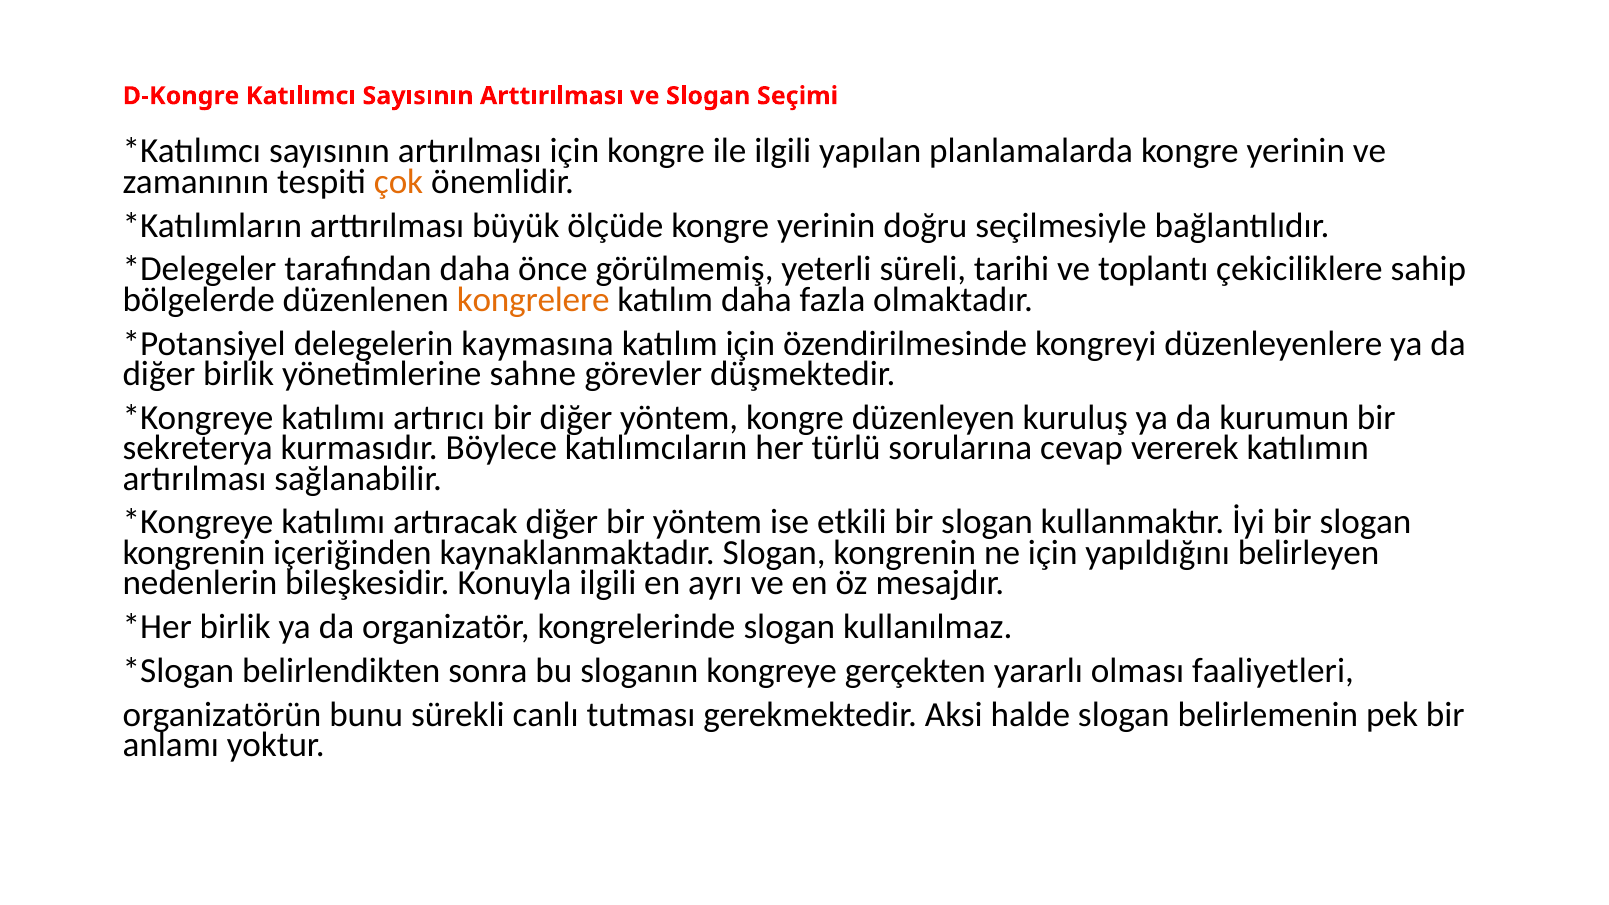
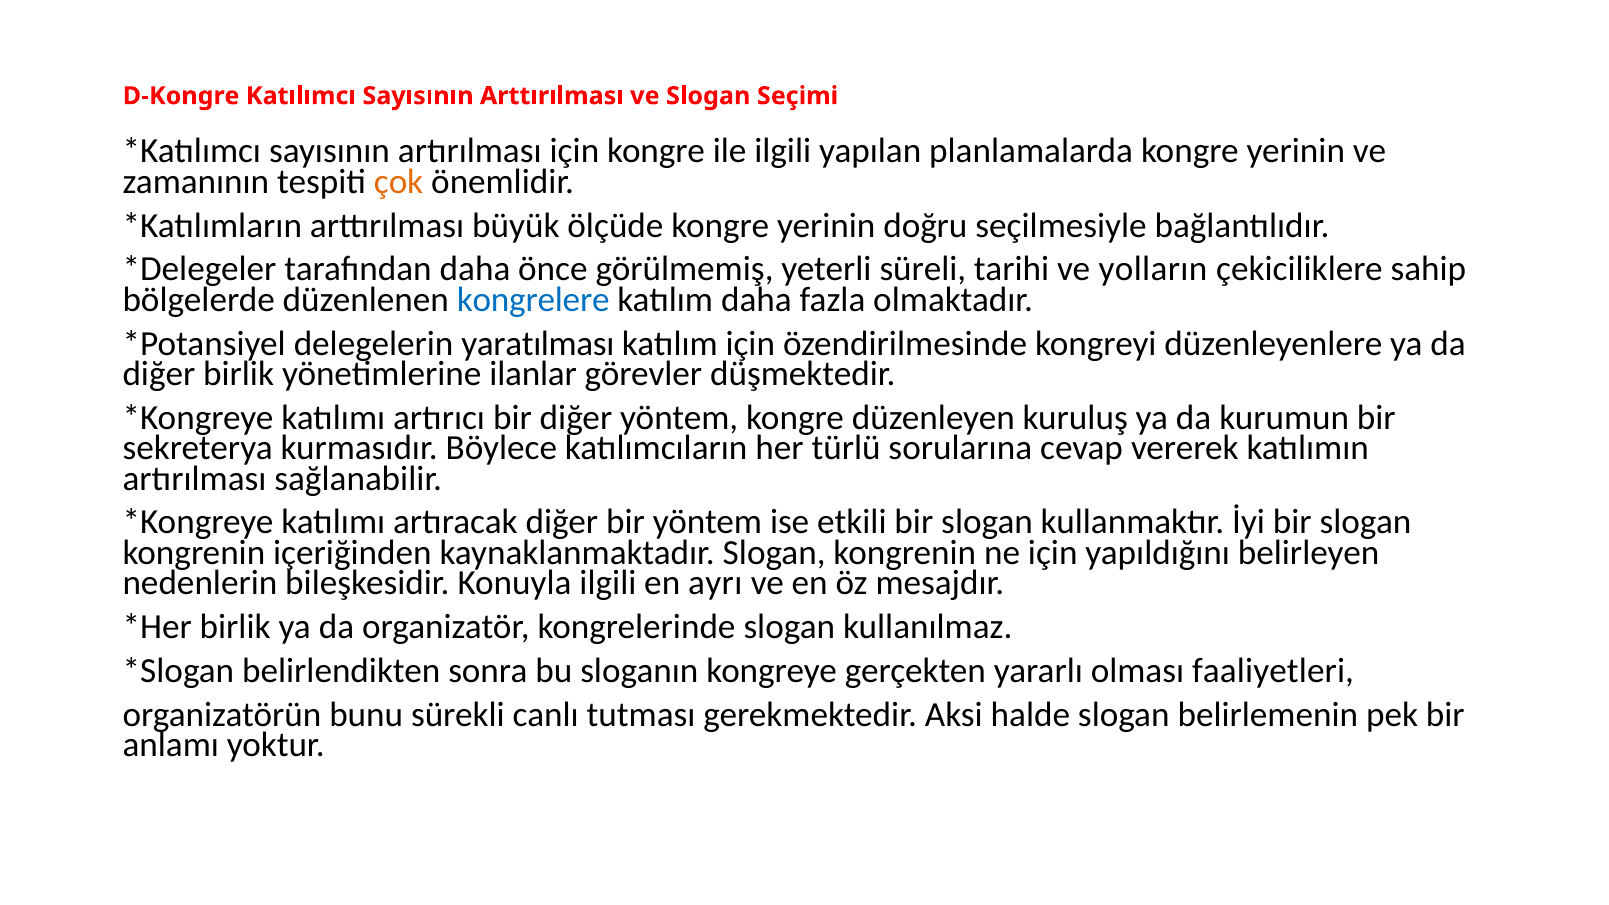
toplantı: toplantı -> yolların
kongrelere colour: orange -> blue
kaymasına: kaymasına -> yaratılması
sahne: sahne -> ilanlar
